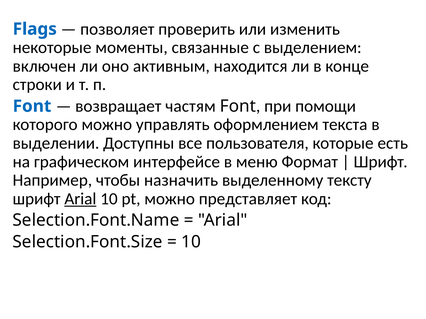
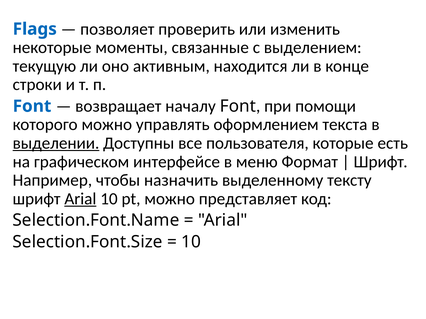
включен: включен -> текущую
частям: частям -> началу
выделении underline: none -> present
